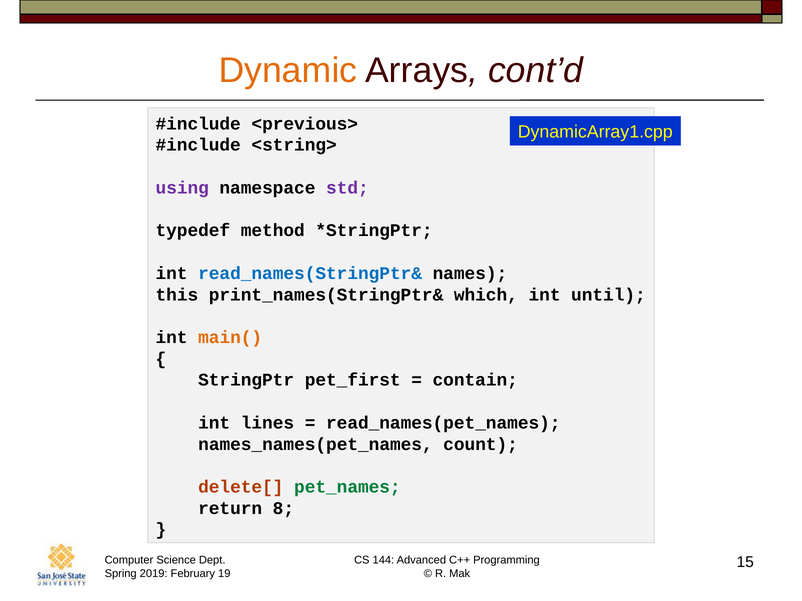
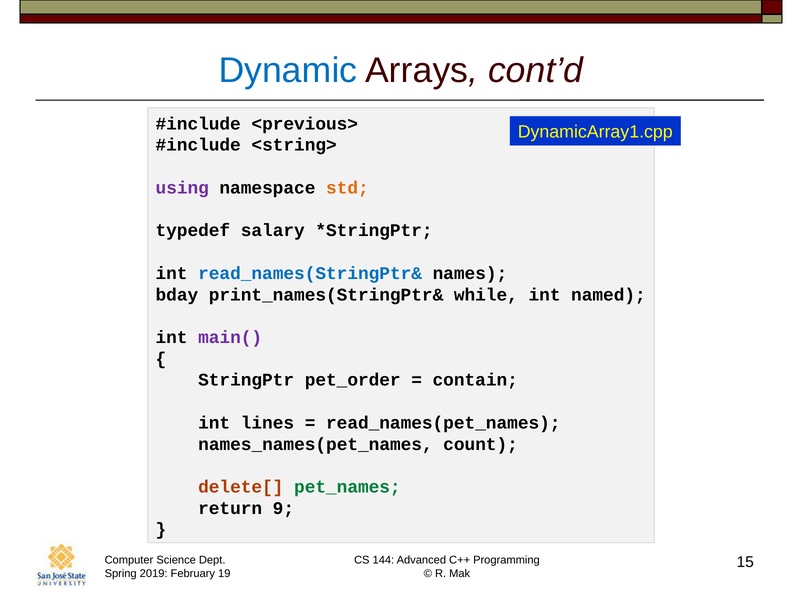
Dynamic colour: orange -> blue
std colour: purple -> orange
method: method -> salary
this: this -> bday
which: which -> while
until: until -> named
main( colour: orange -> purple
pet_first: pet_first -> pet_order
8: 8 -> 9
